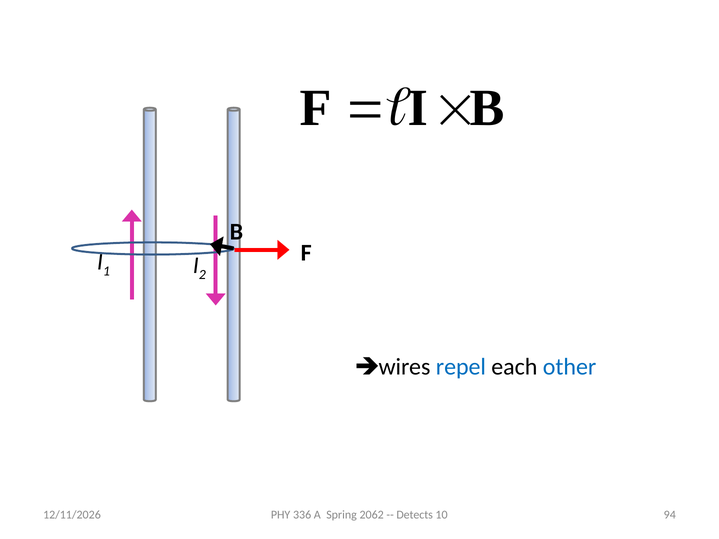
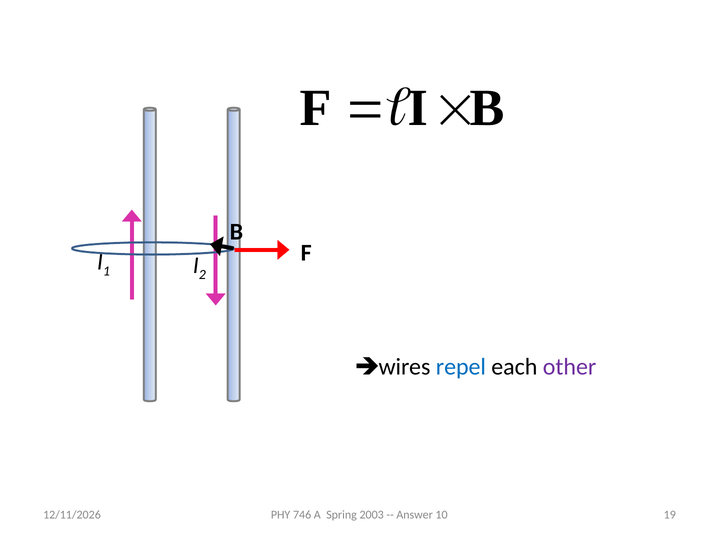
other colour: blue -> purple
336: 336 -> 746
2062: 2062 -> 2003
Detects: Detects -> Answer
94: 94 -> 19
